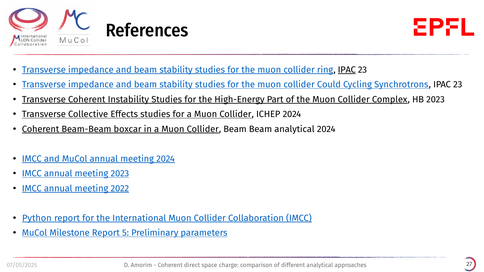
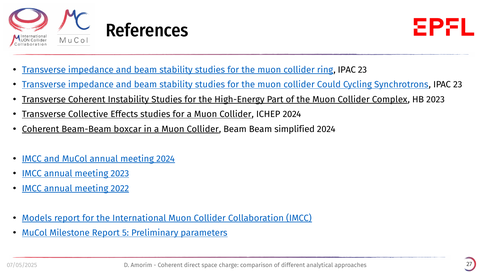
IPAC at (347, 70) underline: present -> none
Beam analytical: analytical -> simplified
Python: Python -> Models
